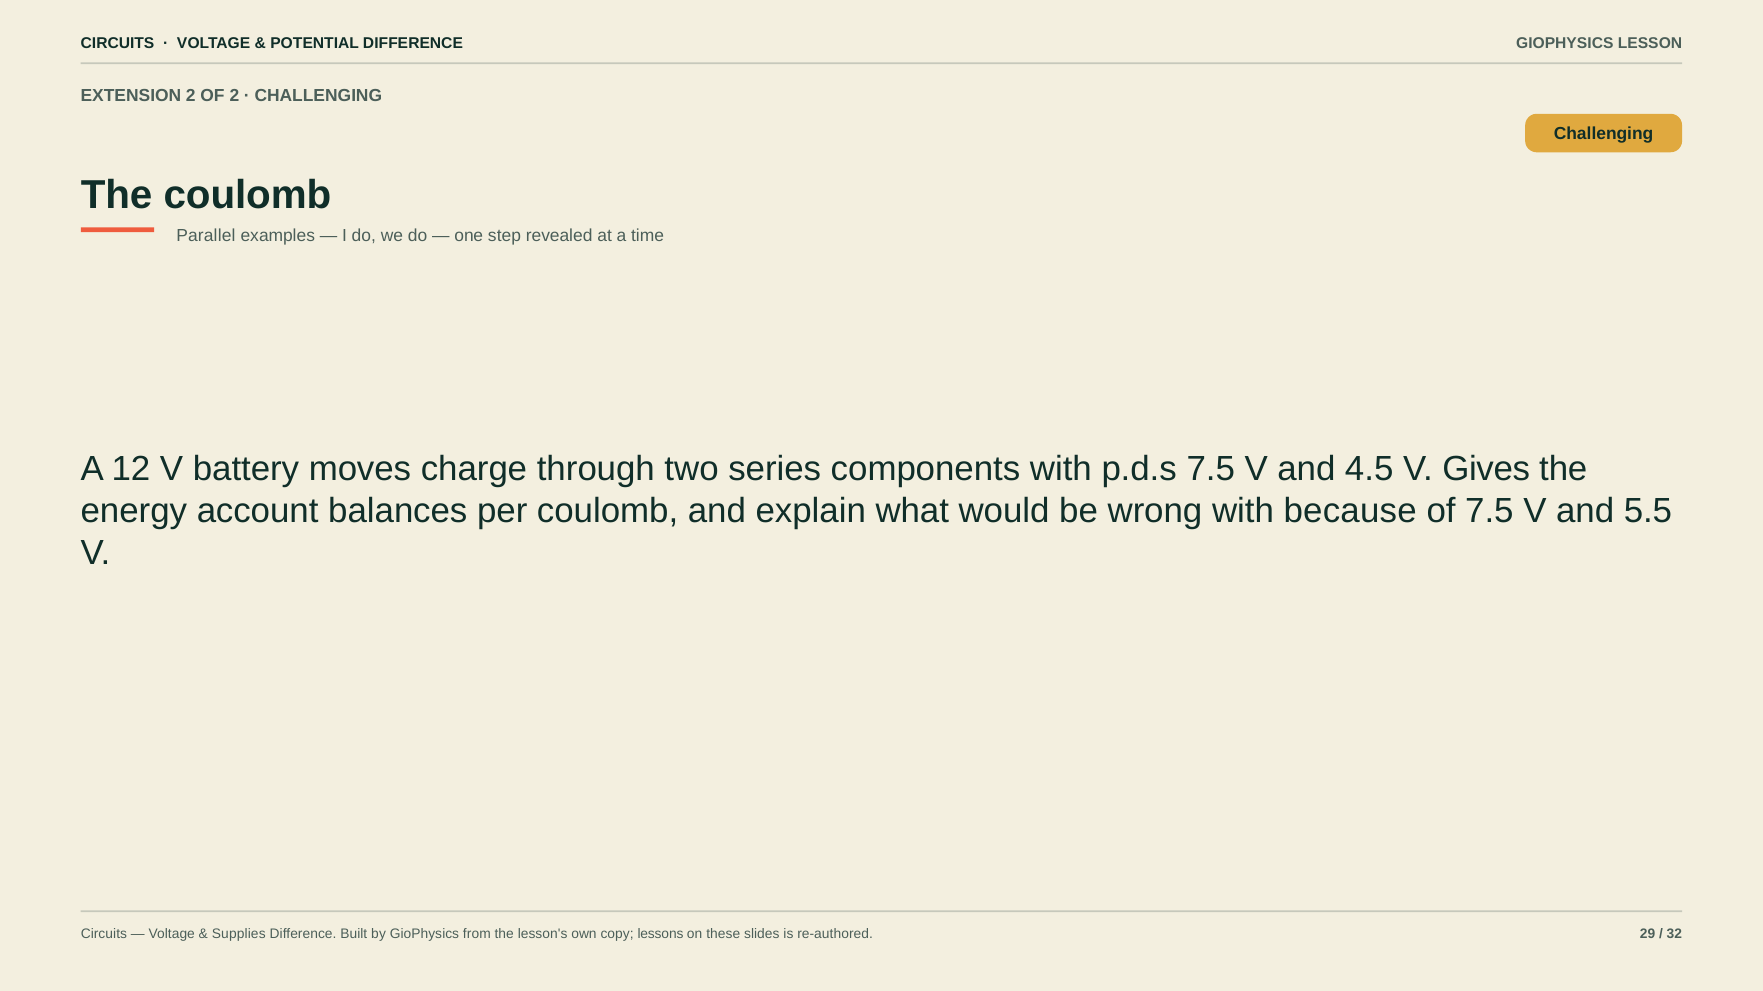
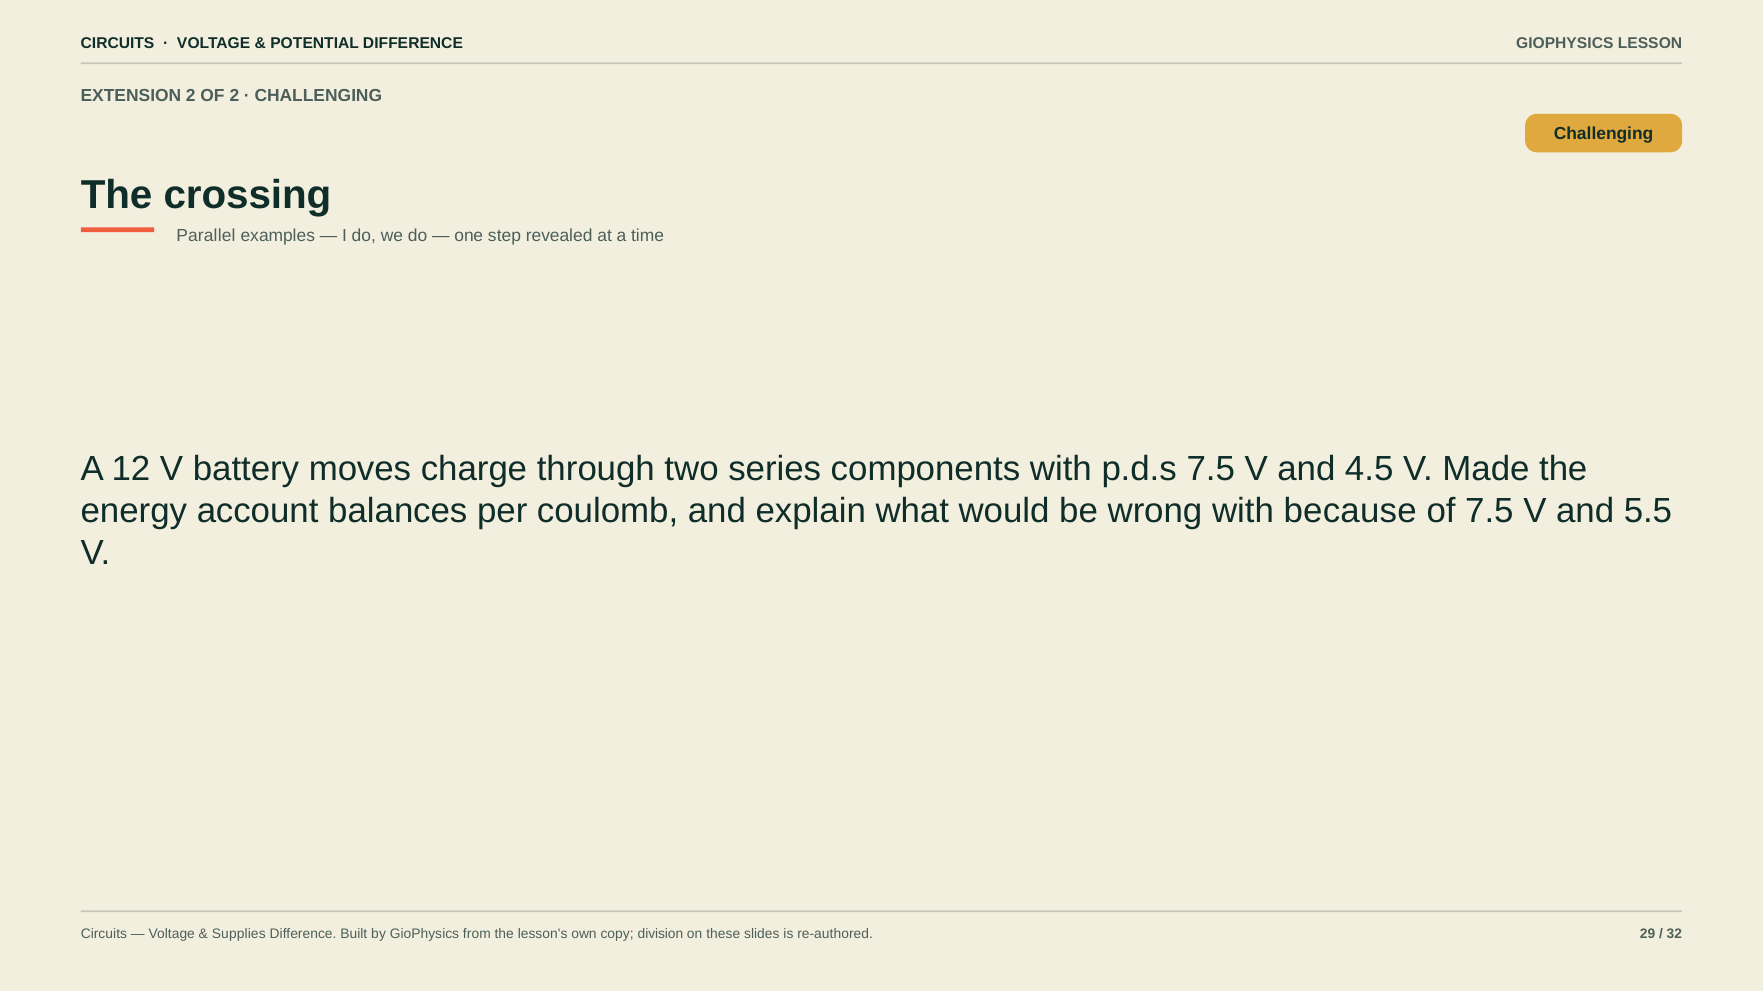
The coulomb: coulomb -> crossing
Gives: Gives -> Made
lessons: lessons -> division
